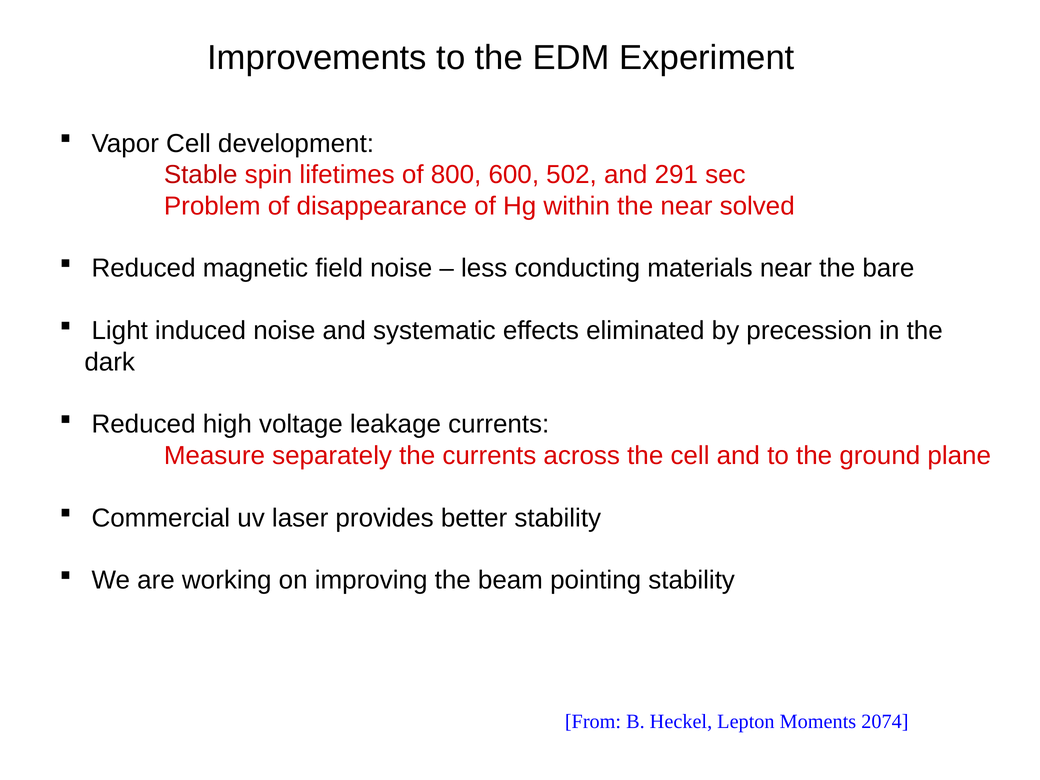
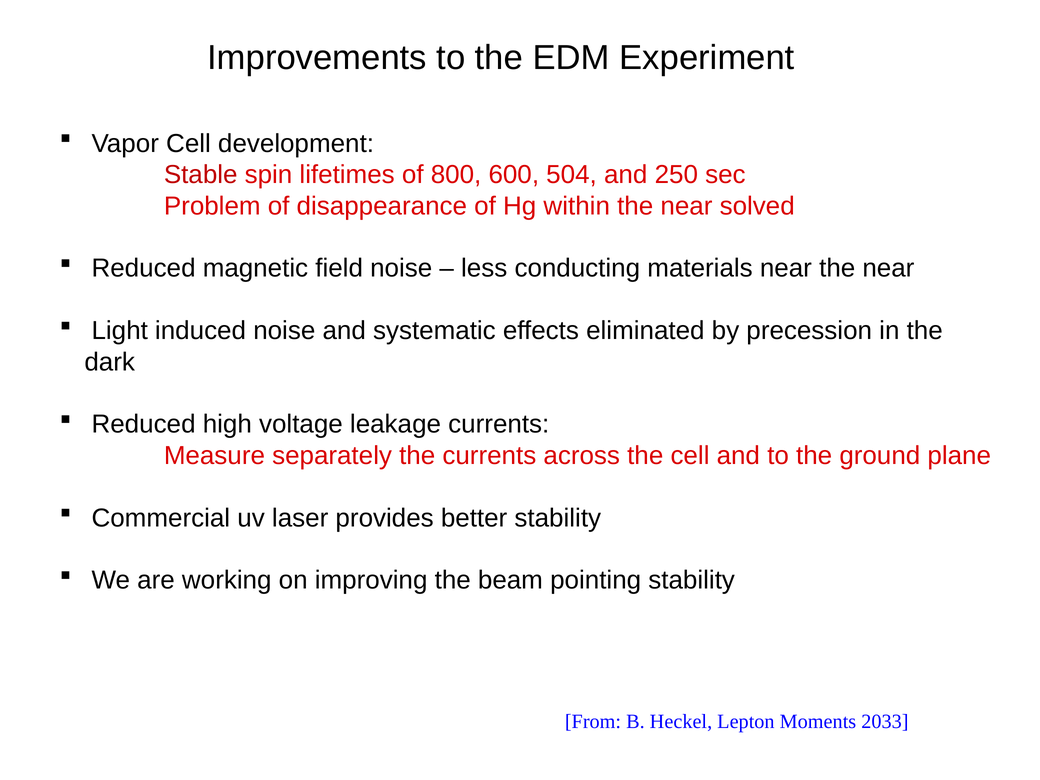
502: 502 -> 504
291: 291 -> 250
near the bare: bare -> near
2074: 2074 -> 2033
